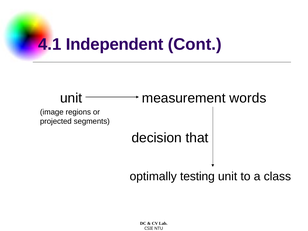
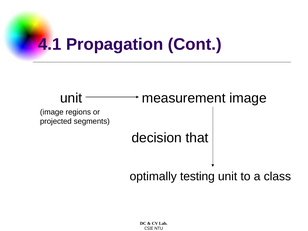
Independent: Independent -> Propagation
measurement words: words -> image
